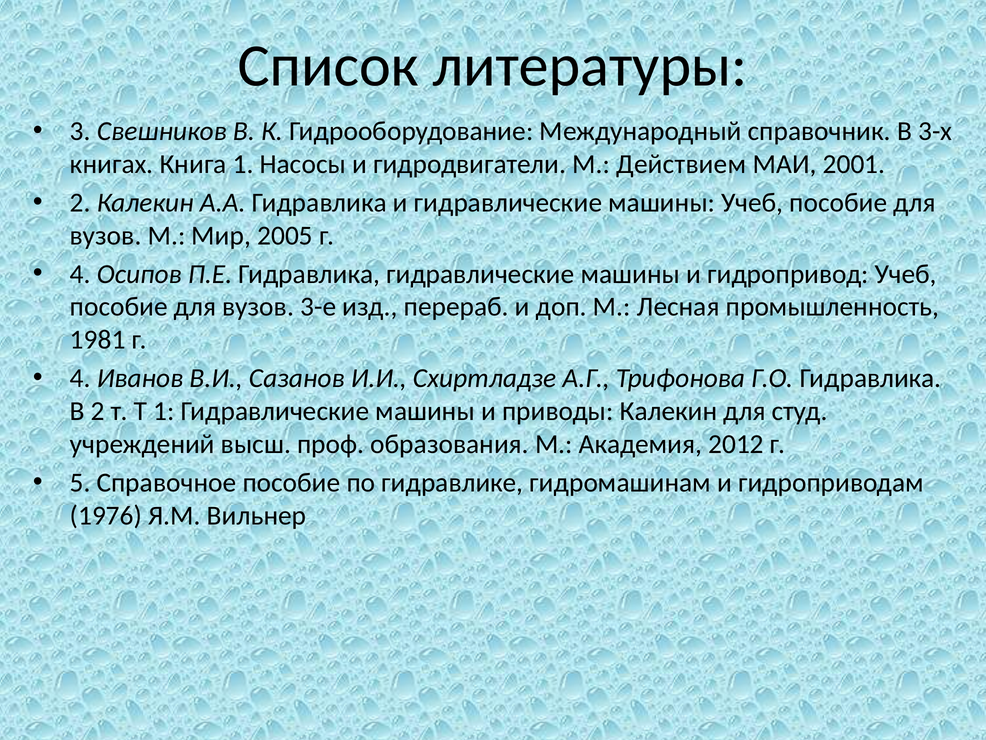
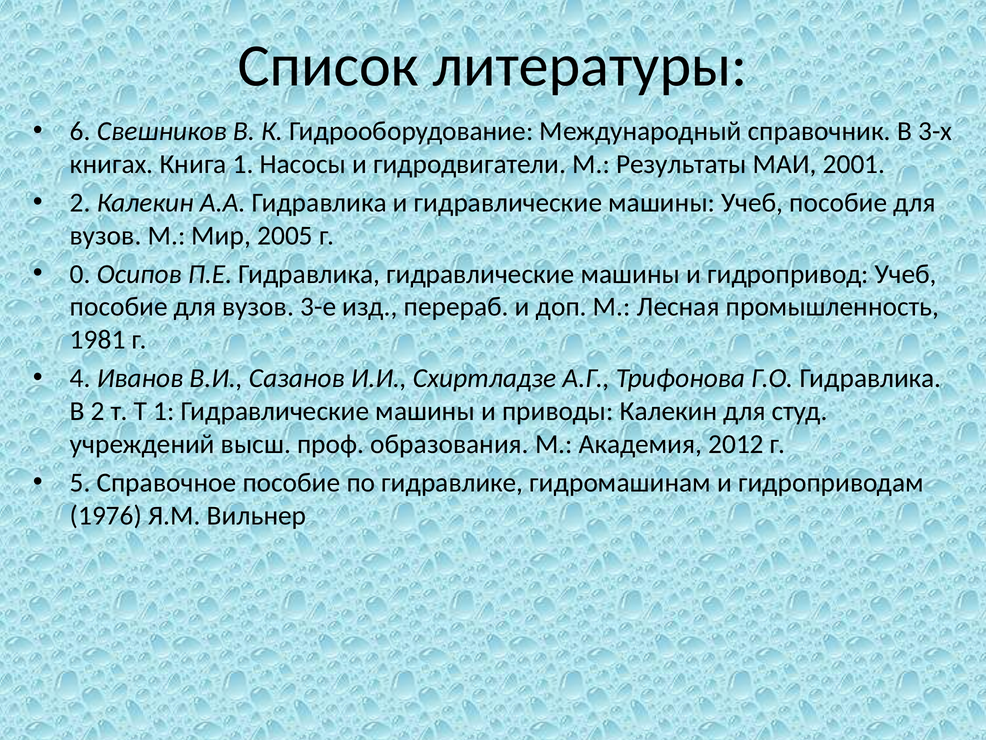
3: 3 -> 6
Действием: Действием -> Результаты
4 at (80, 274): 4 -> 0
